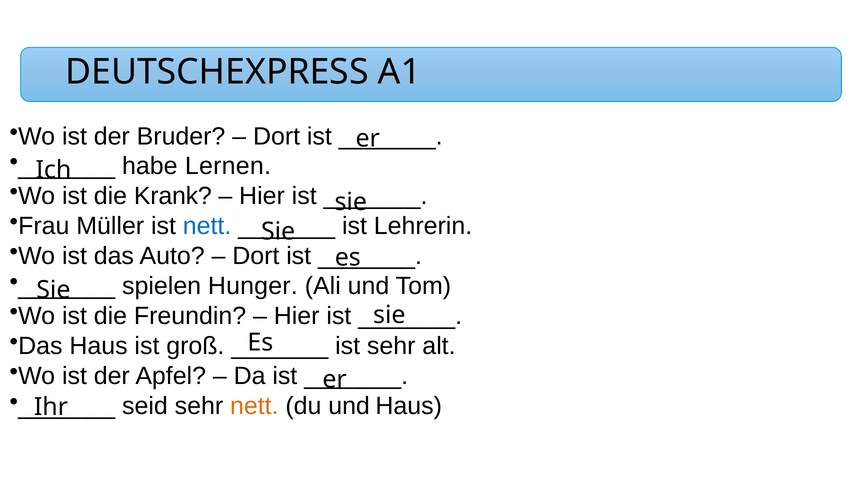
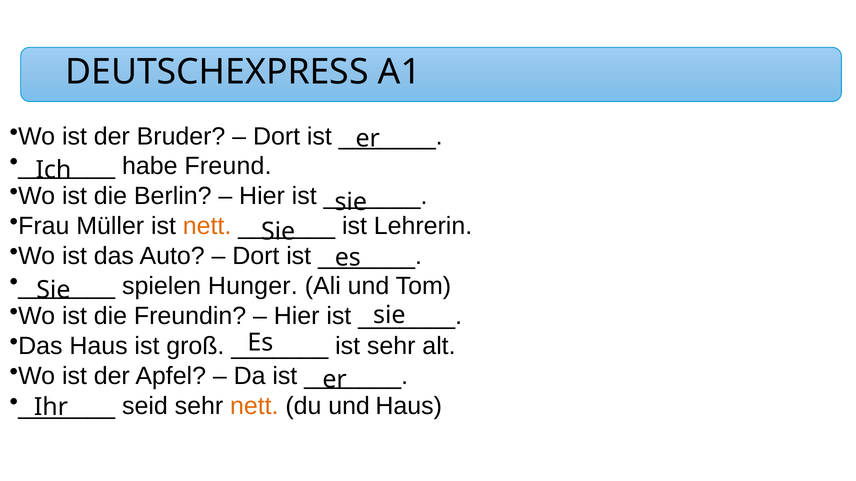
Lernen: Lernen -> Freund
Krank: Krank -> Berlin
nett at (207, 226) colour: blue -> orange
